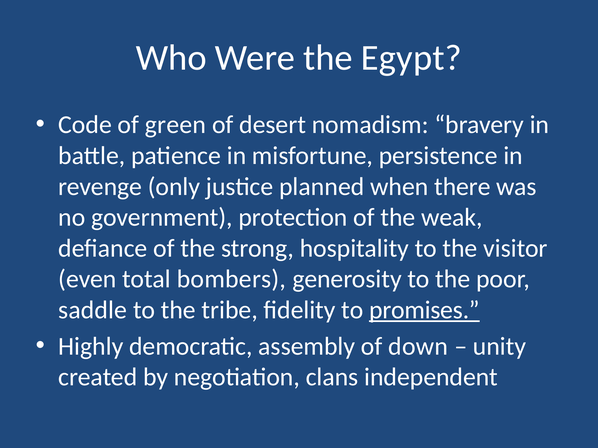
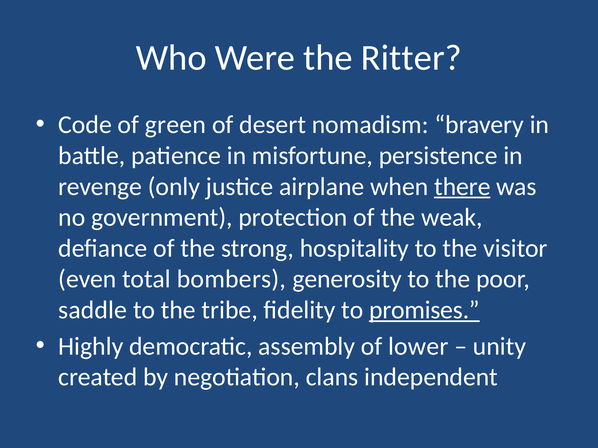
Egypt: Egypt -> Ritter
planned: planned -> airplane
there underline: none -> present
down: down -> lower
